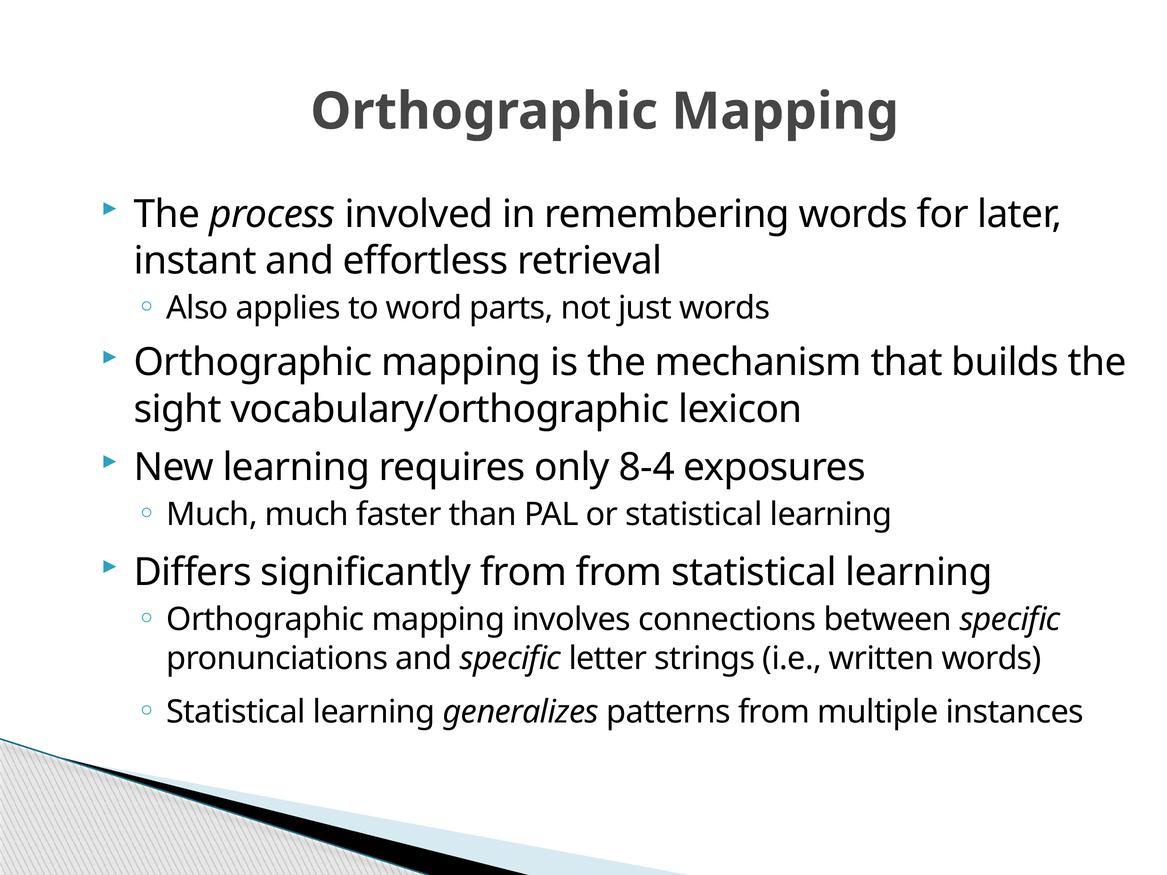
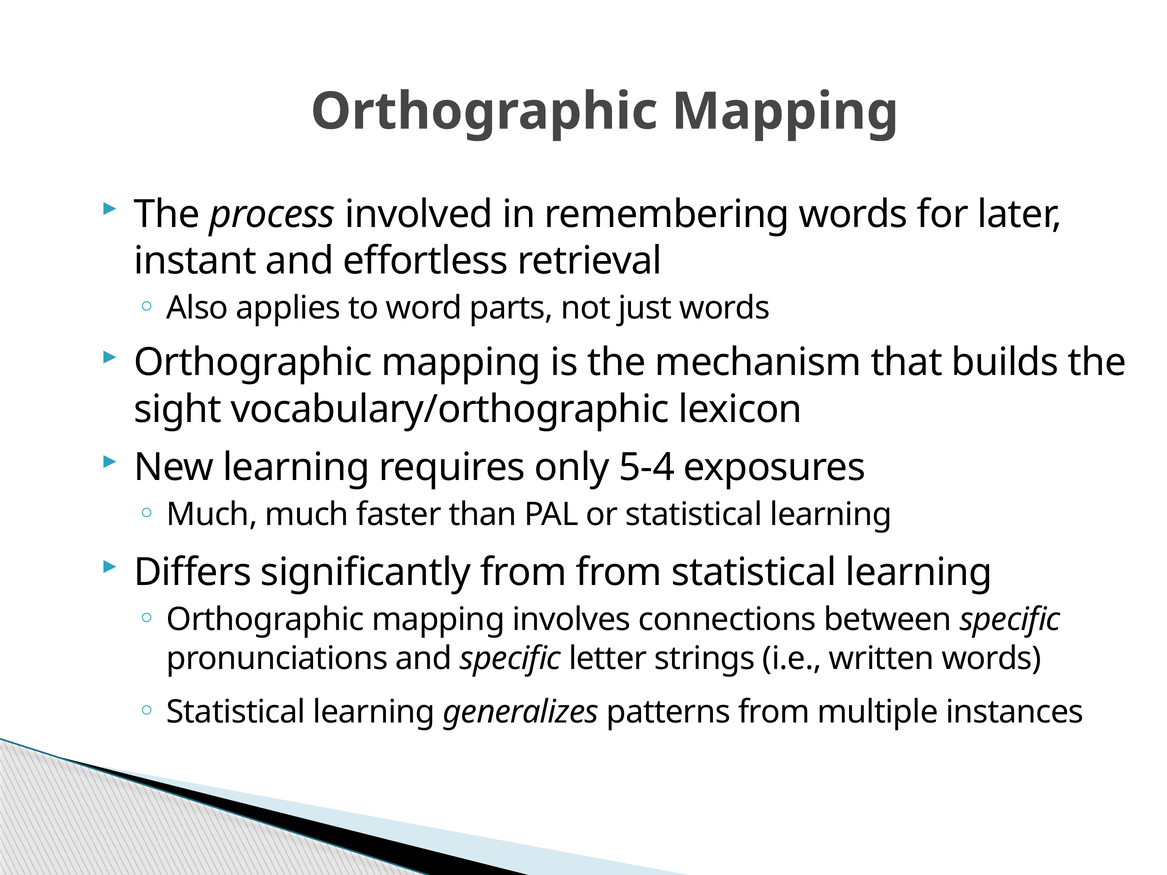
8-4: 8-4 -> 5-4
